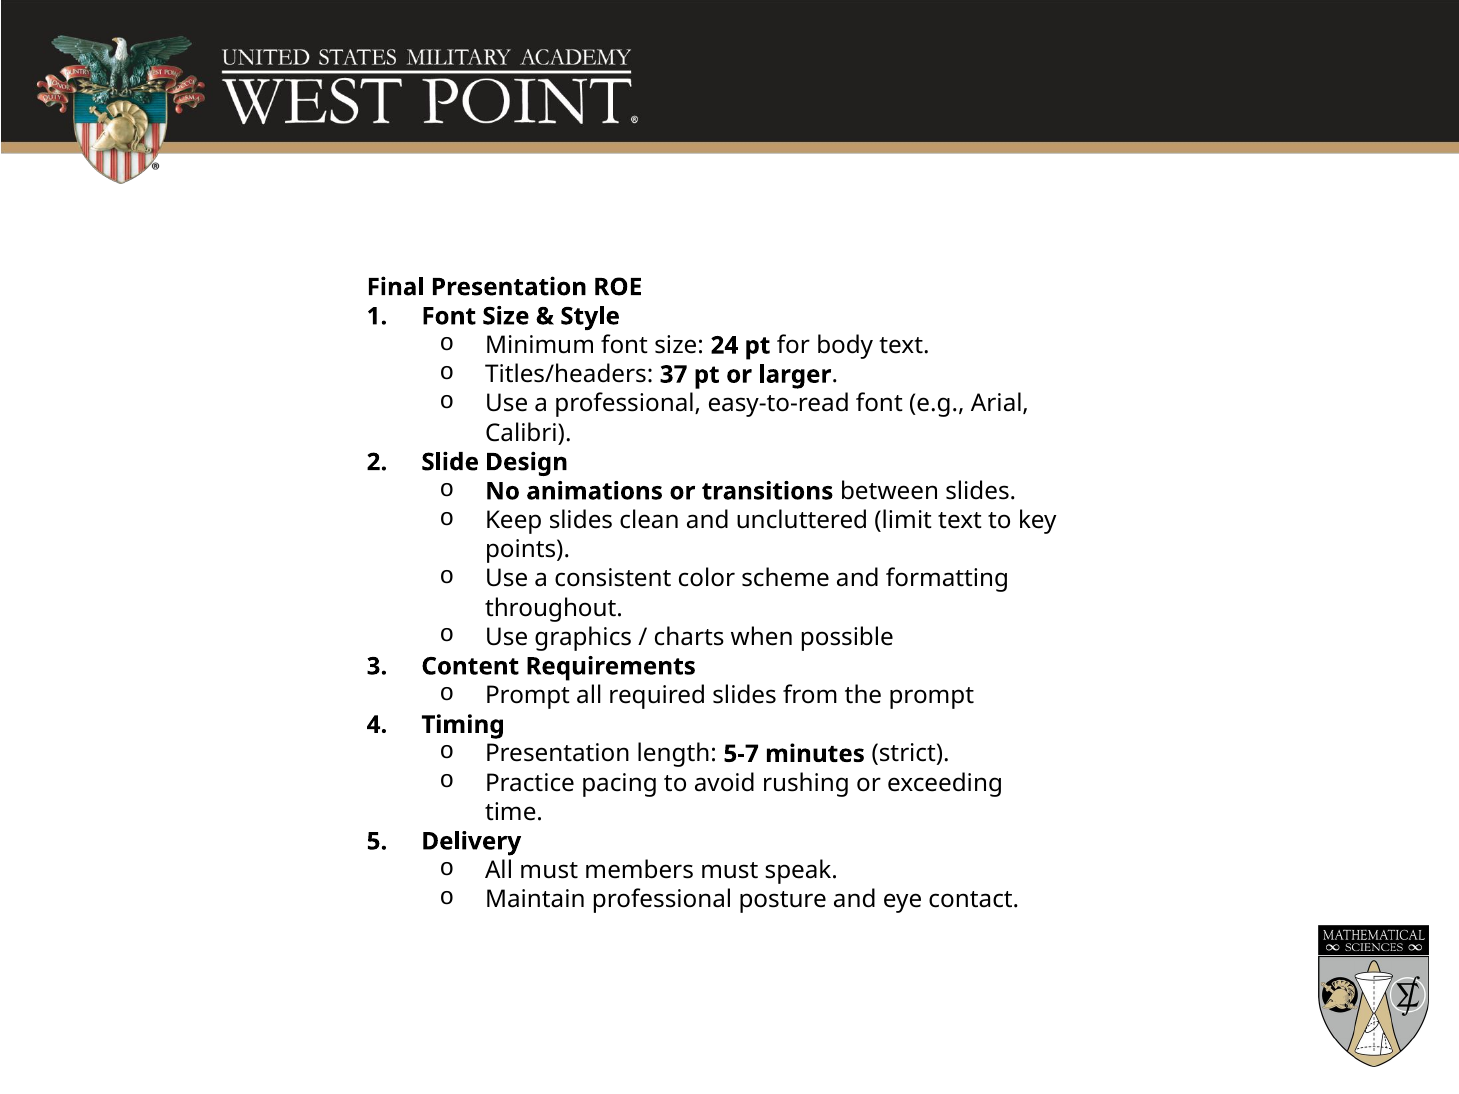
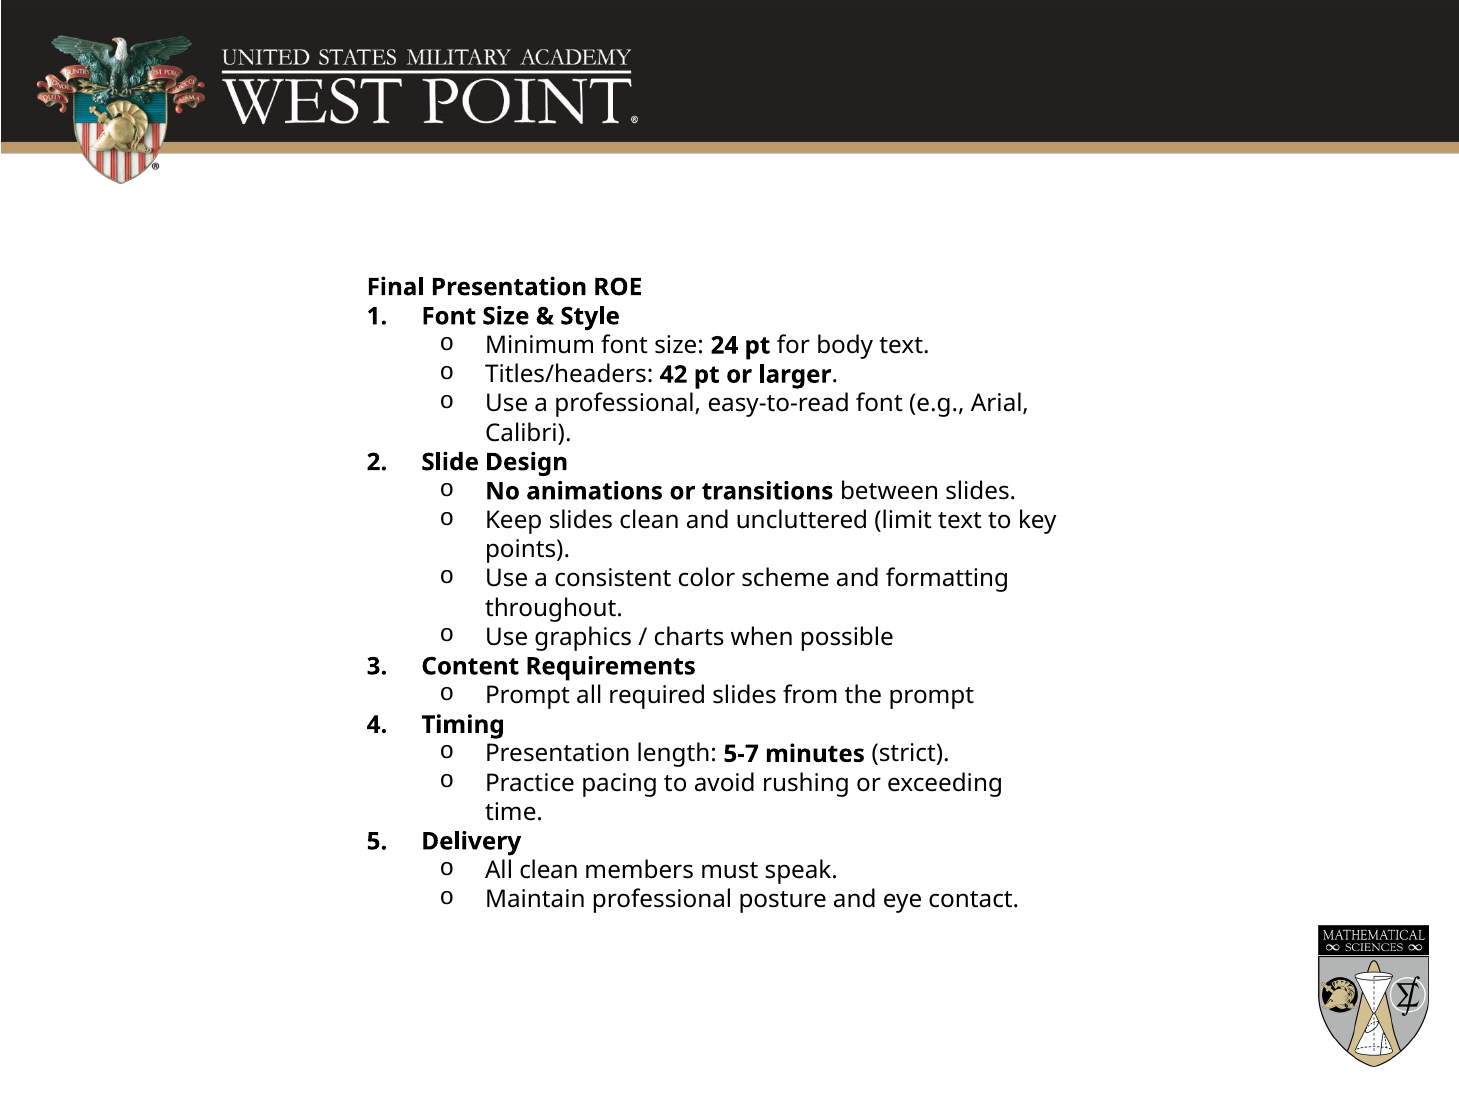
37: 37 -> 42
All must: must -> clean
